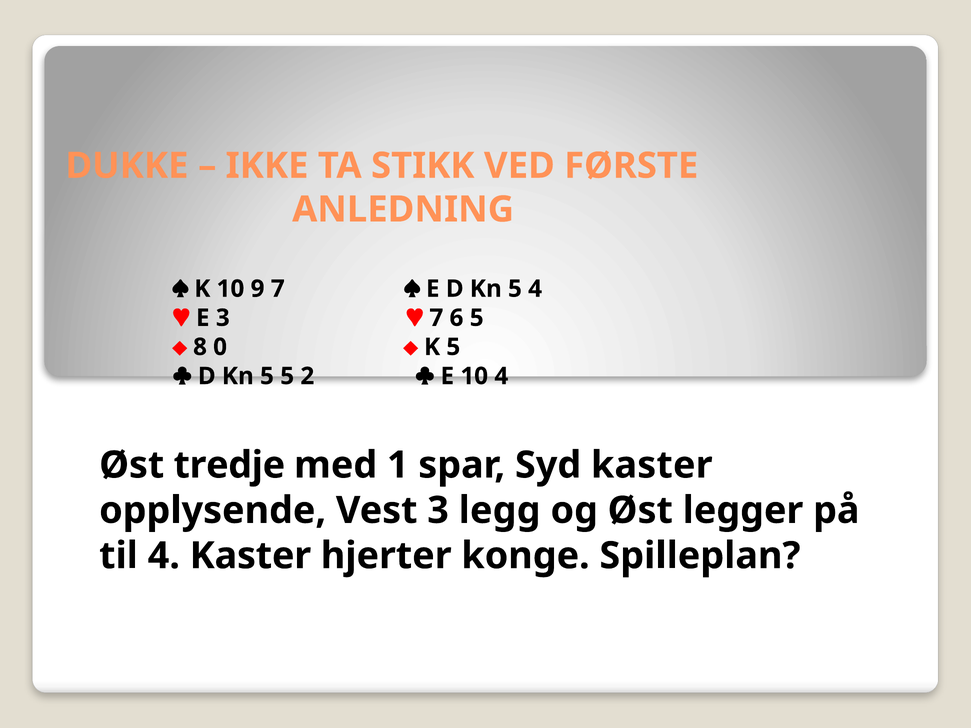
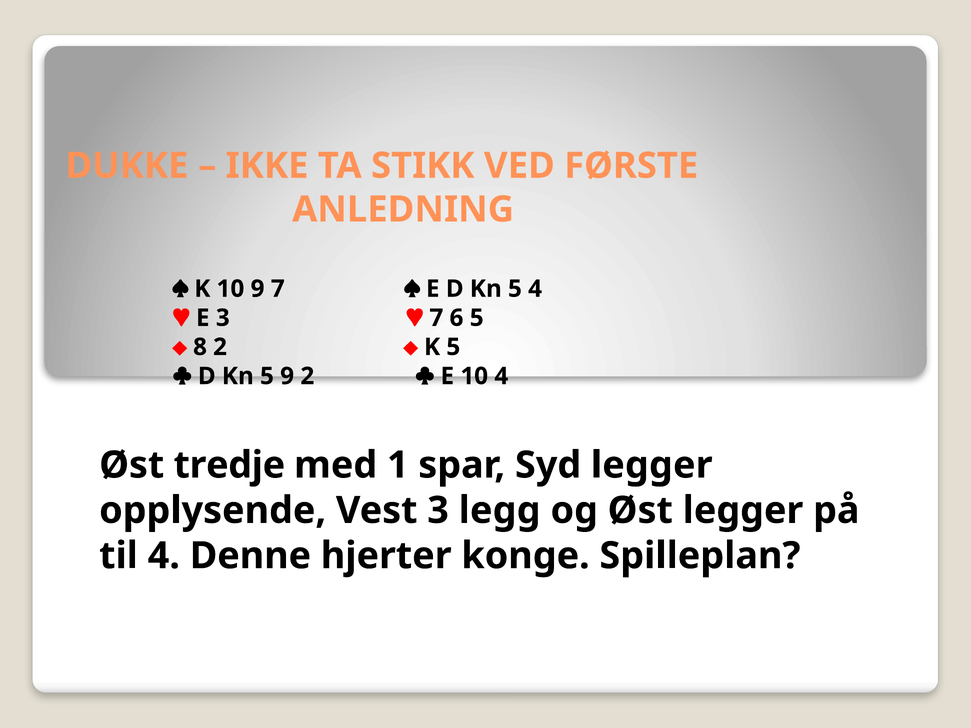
8 0: 0 -> 2
5 5: 5 -> 9
Syd kaster: kaster -> legger
4 Kaster: Kaster -> Denne
